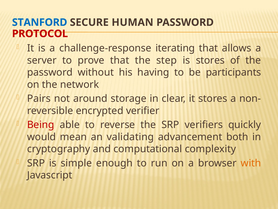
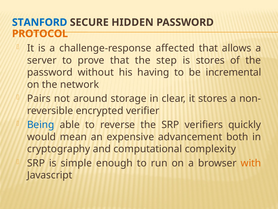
HUMAN: HUMAN -> HIDDEN
PROTOCOL colour: red -> orange
iterating: iterating -> affected
participants: participants -> incremental
Being colour: red -> blue
validating: validating -> expensive
